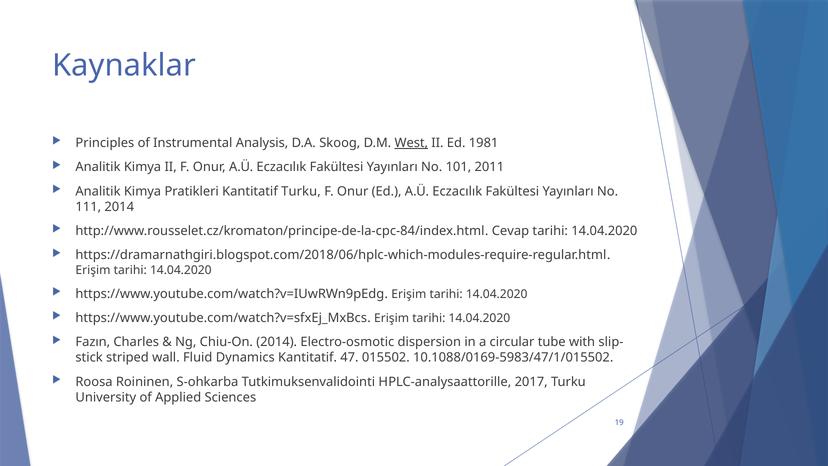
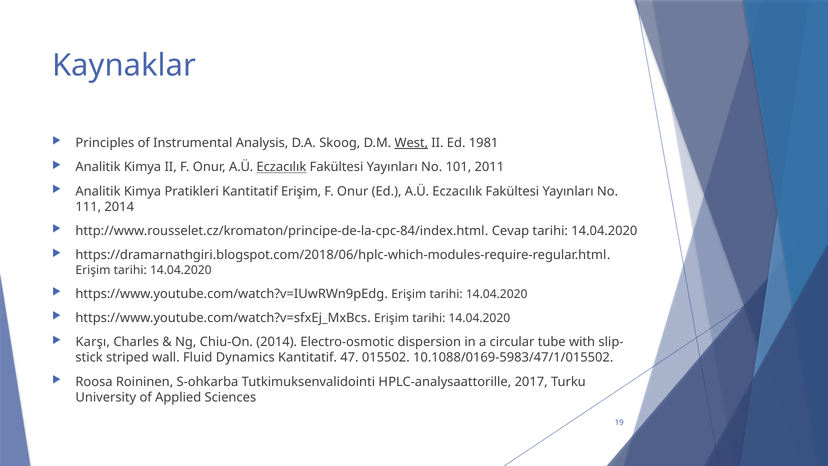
Eczacılık at (281, 167) underline: none -> present
Kantitatif Turku: Turku -> Erişim
Fazın: Fazın -> Karşı
